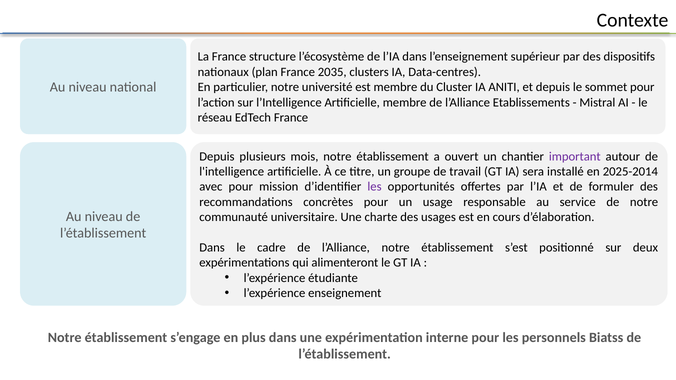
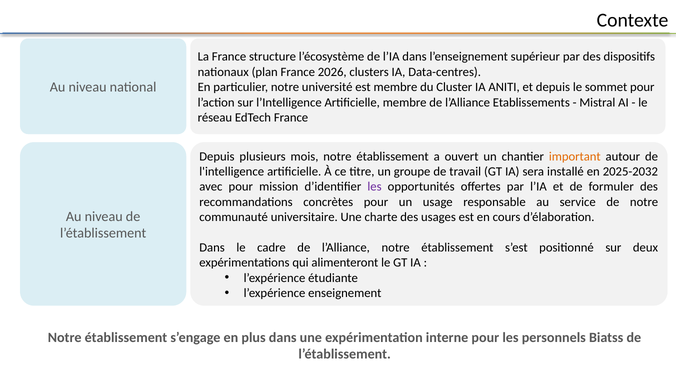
2035: 2035 -> 2026
important colour: purple -> orange
2025-2014: 2025-2014 -> 2025-2032
